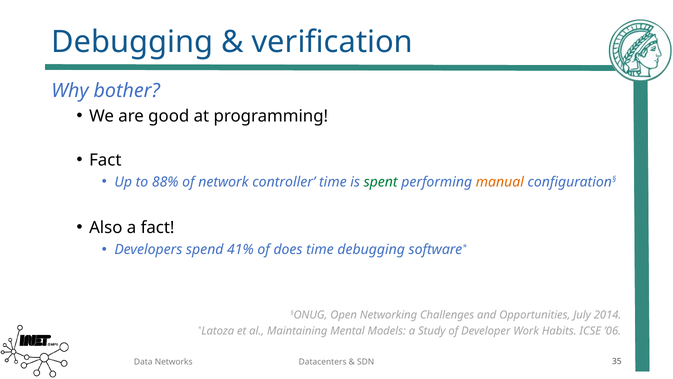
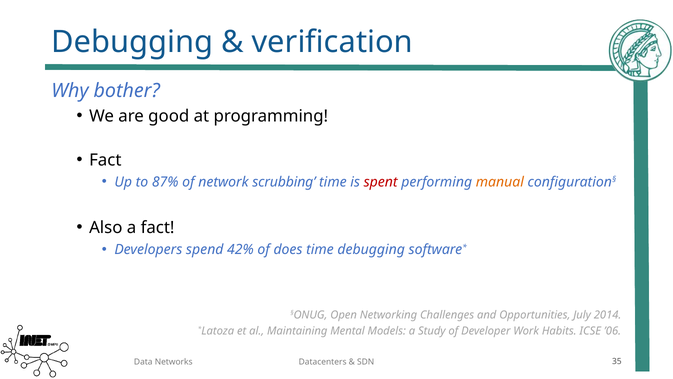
88%: 88% -> 87%
controller: controller -> scrubbing
spent colour: green -> red
41%: 41% -> 42%
